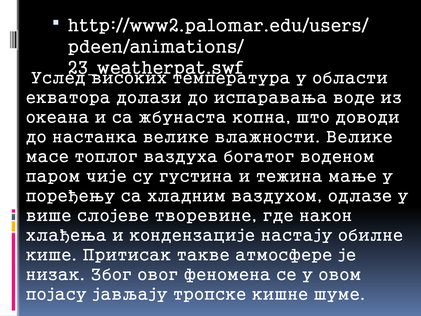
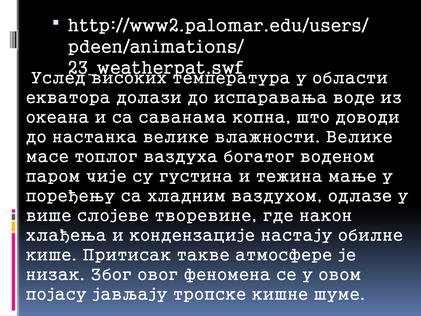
жбунаста: жбунаста -> саванама
